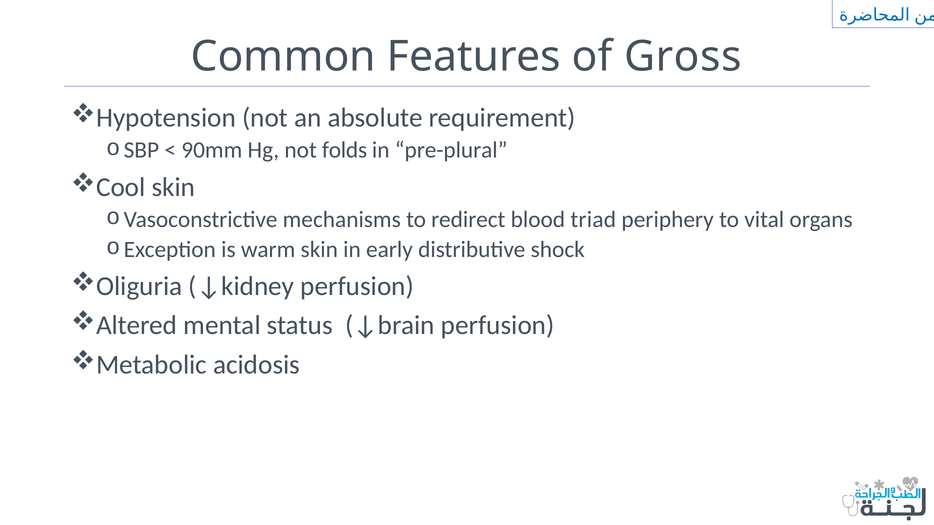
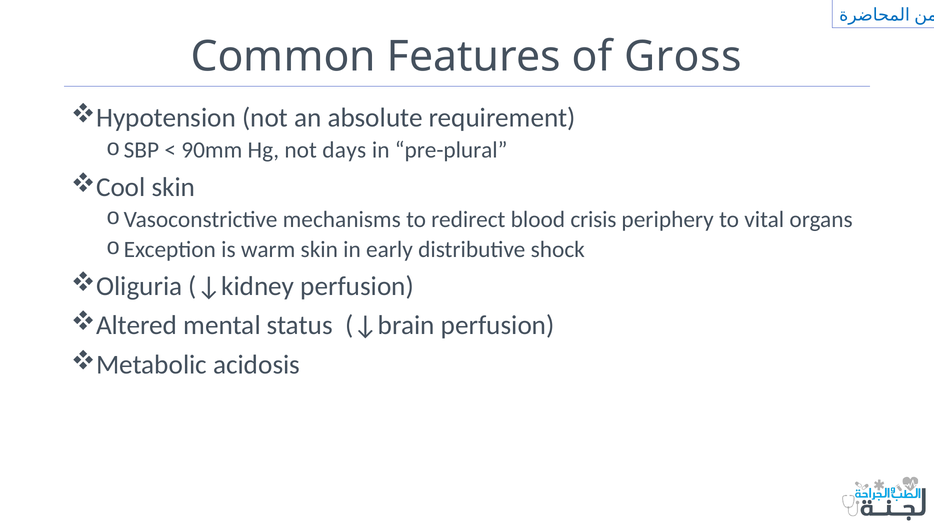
folds: folds -> days
triad: triad -> crisis
